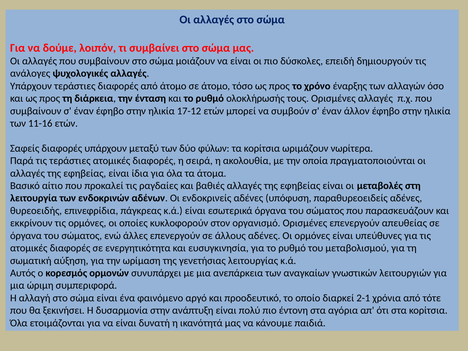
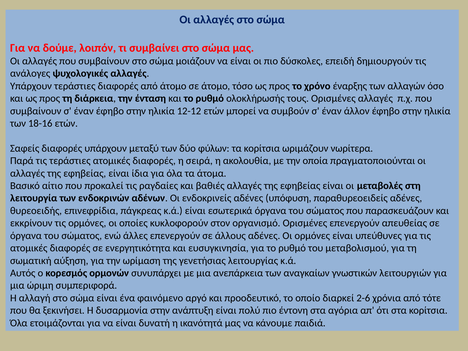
17-12: 17-12 -> 12-12
11-16: 11-16 -> 18-16
2-1: 2-1 -> 2-6
